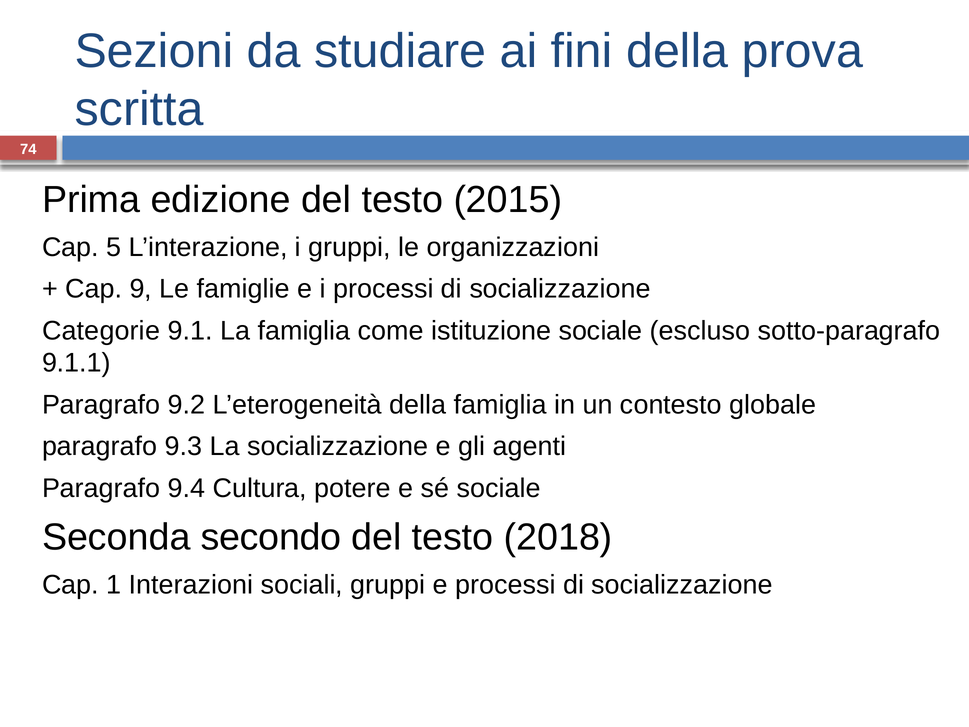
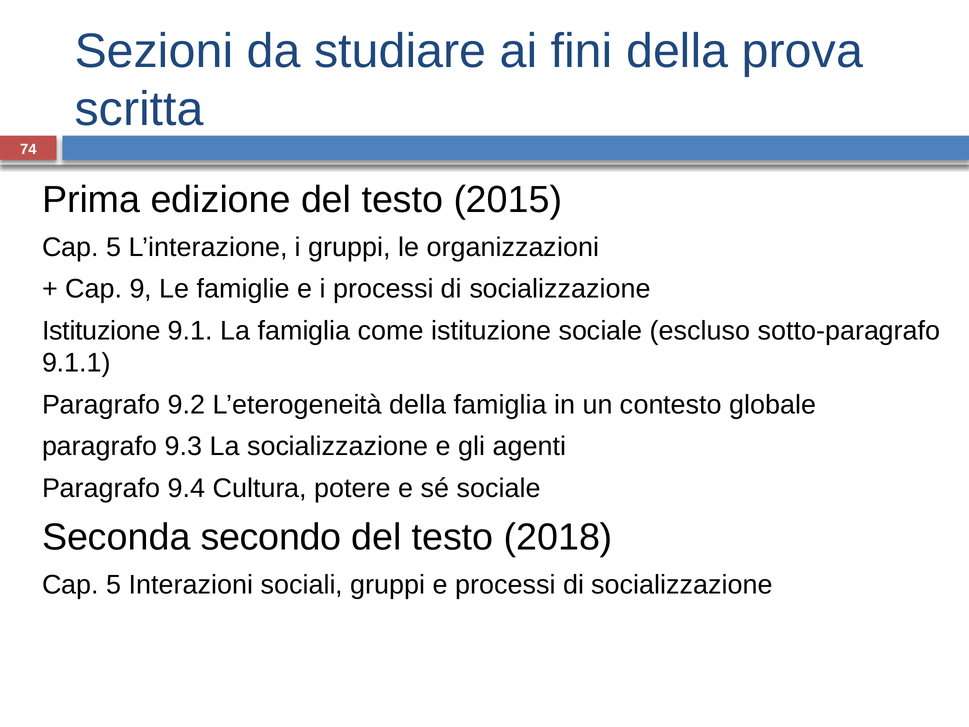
Categorie at (101, 331): Categorie -> Istituzione
1 at (114, 585): 1 -> 5
